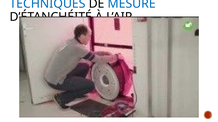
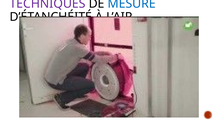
TECHNIQUES colour: blue -> purple
